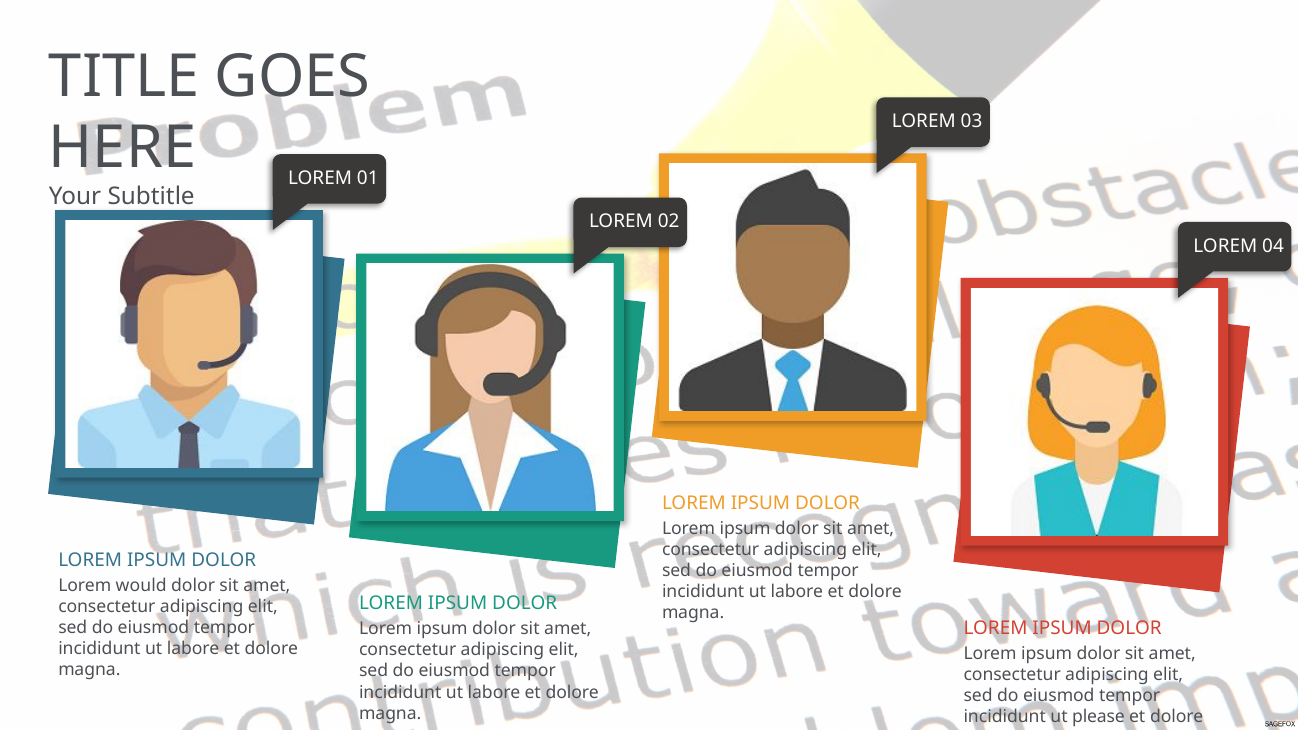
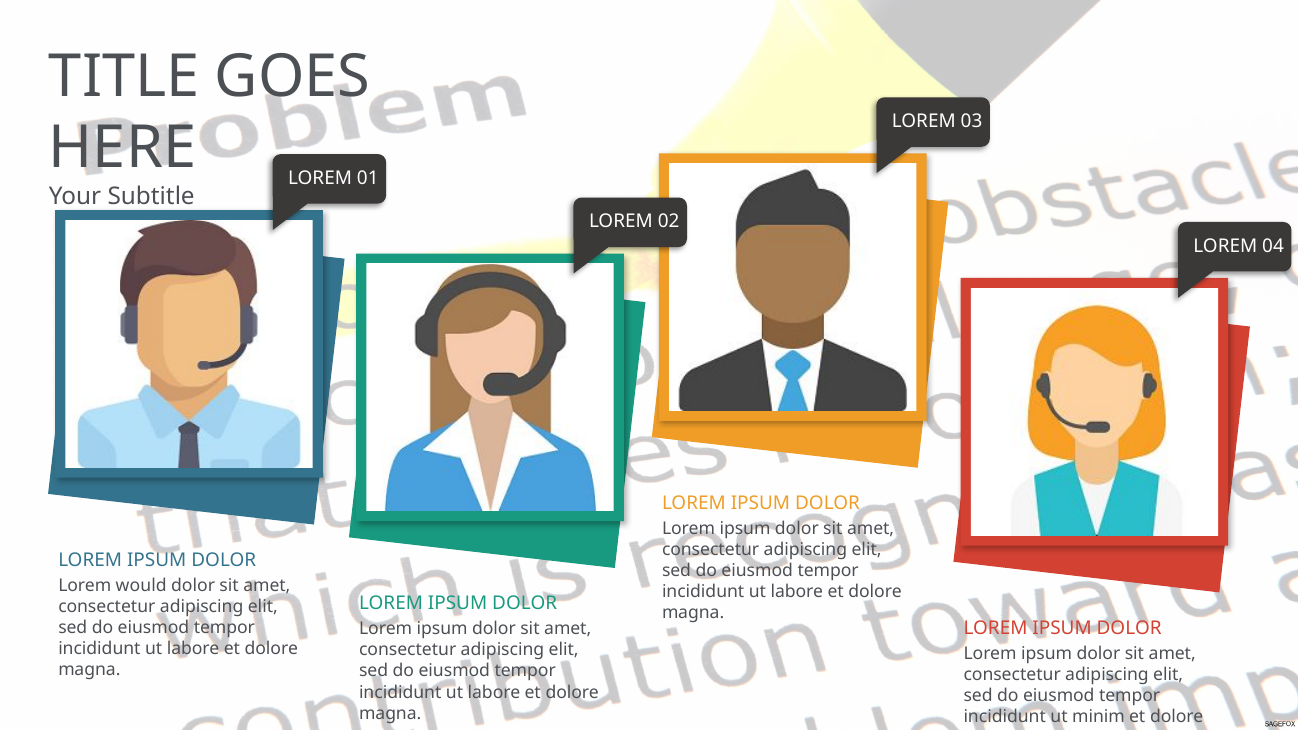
please: please -> minim
